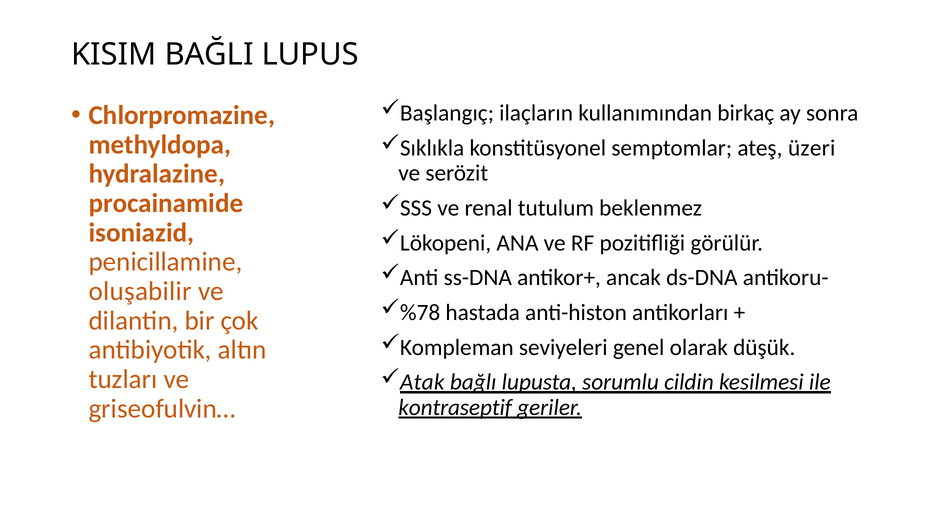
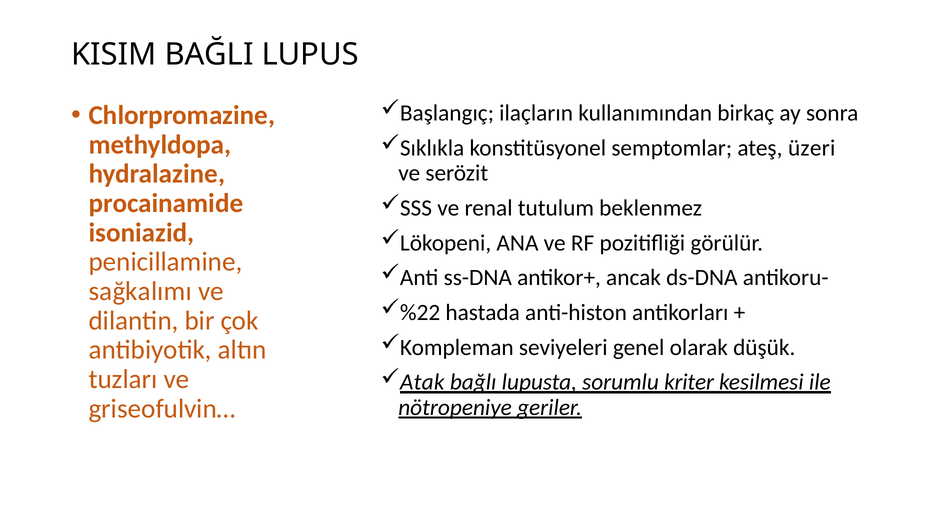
oluşabilir: oluşabilir -> sağkalımı
%78: %78 -> %22
cildin: cildin -> kriter
kontraseptif: kontraseptif -> nötropeniye
